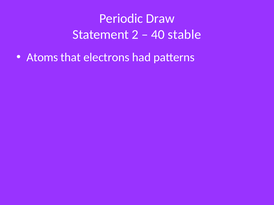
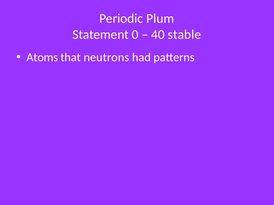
Draw: Draw -> Plum
2: 2 -> 0
electrons: electrons -> neutrons
